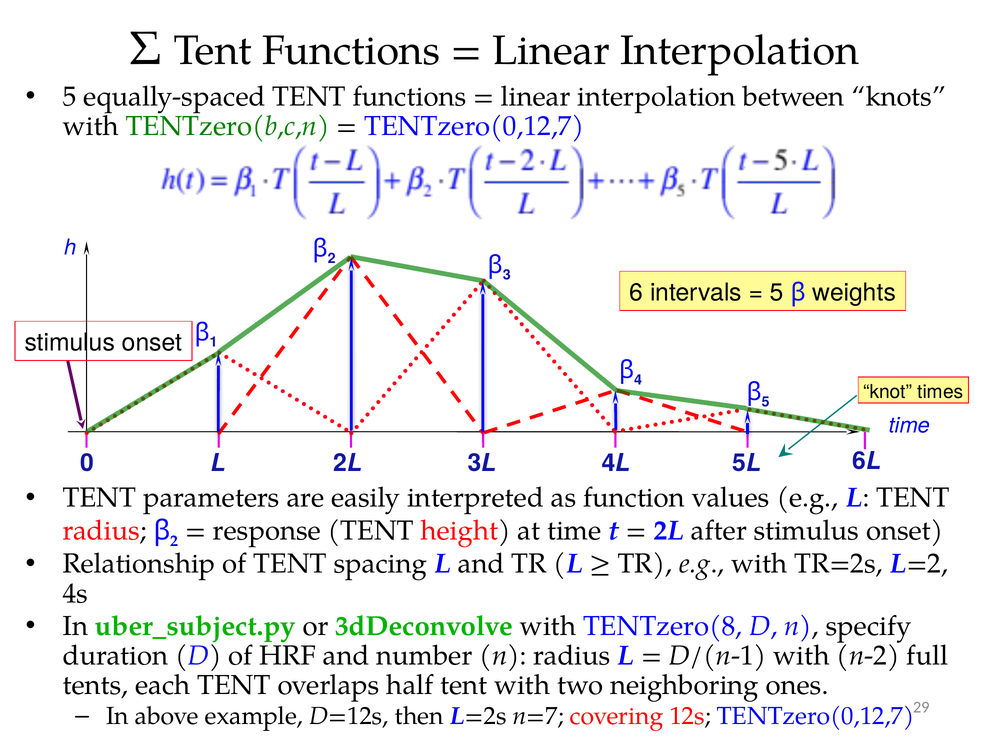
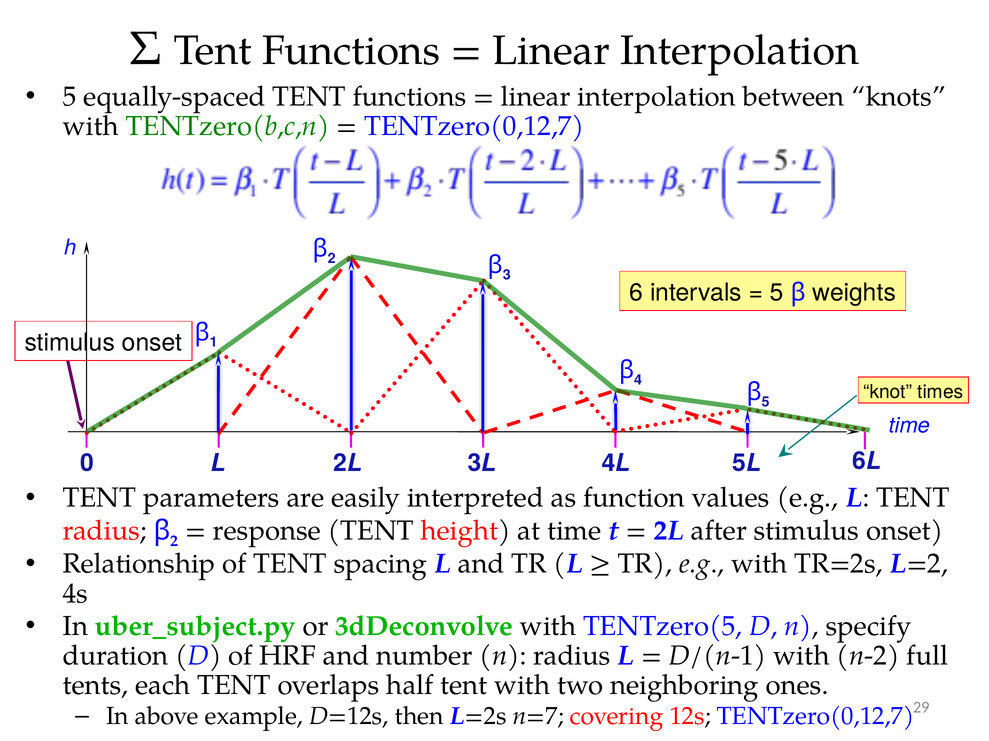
TENTzero(8: TENTzero(8 -> TENTzero(5
